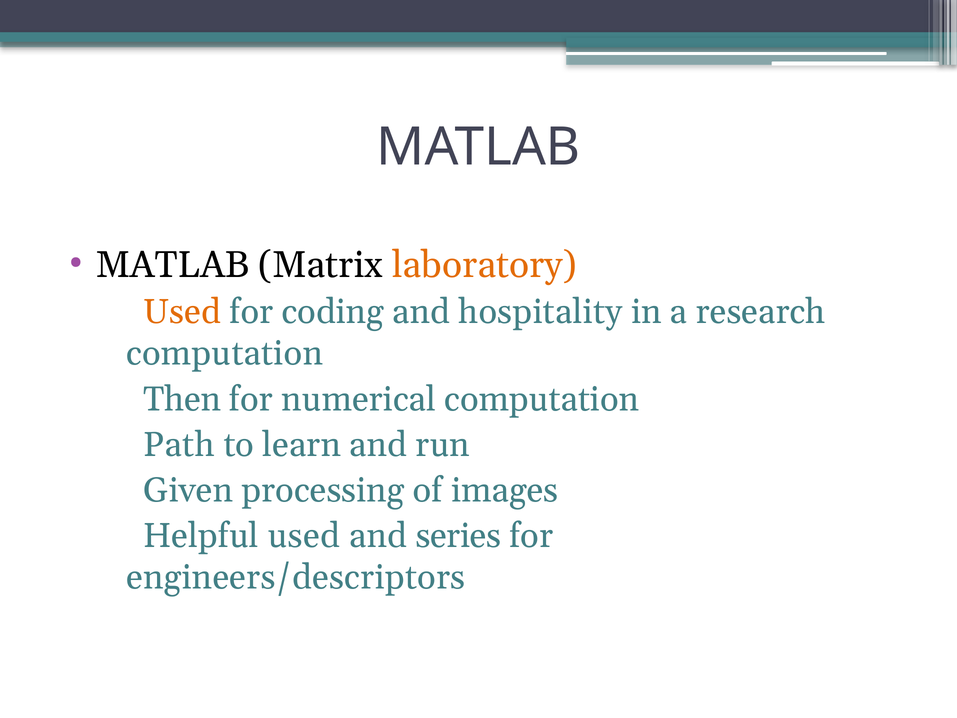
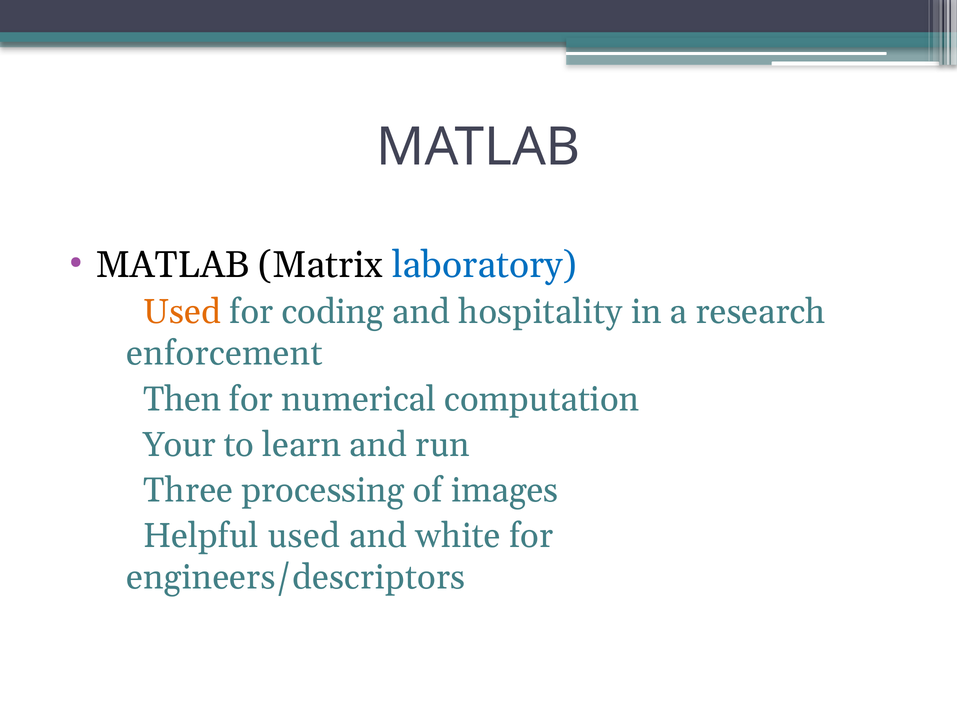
laboratory colour: orange -> blue
computation at (225, 353): computation -> enforcement
Path: Path -> Your
Given: Given -> Three
series: series -> white
